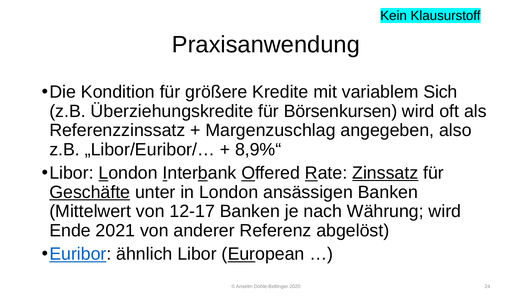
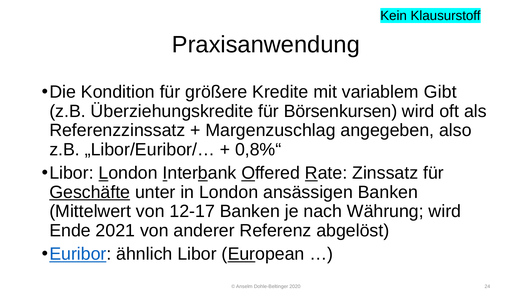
Sich: Sich -> Gibt
8,9%“: 8,9%“ -> 0,8%“
Zinssatz underline: present -> none
